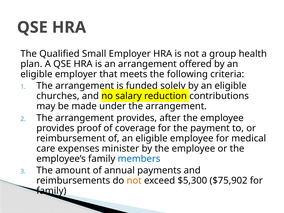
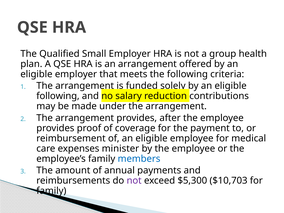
churches at (58, 96): churches -> following
not at (134, 181) colour: orange -> purple
$75,902: $75,902 -> $10,703
